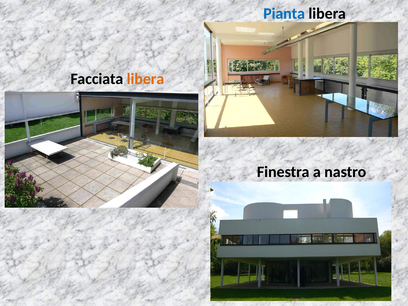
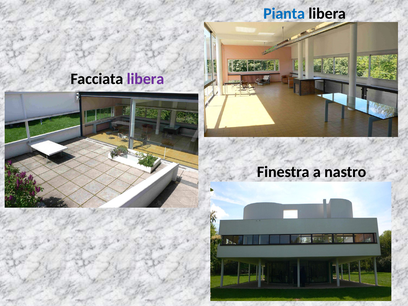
libera at (145, 79) colour: orange -> purple
